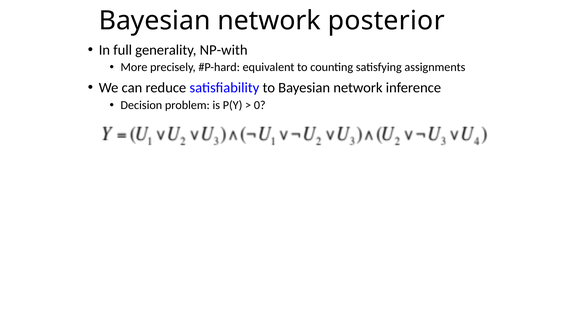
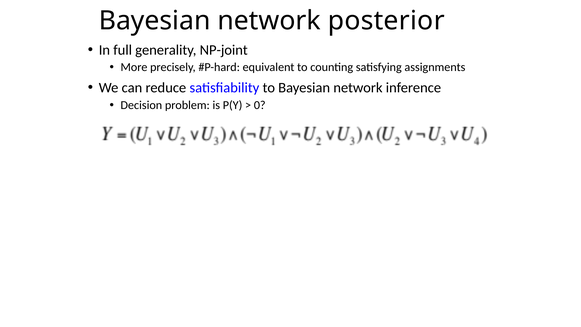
NP-with: NP-with -> NP-joint
